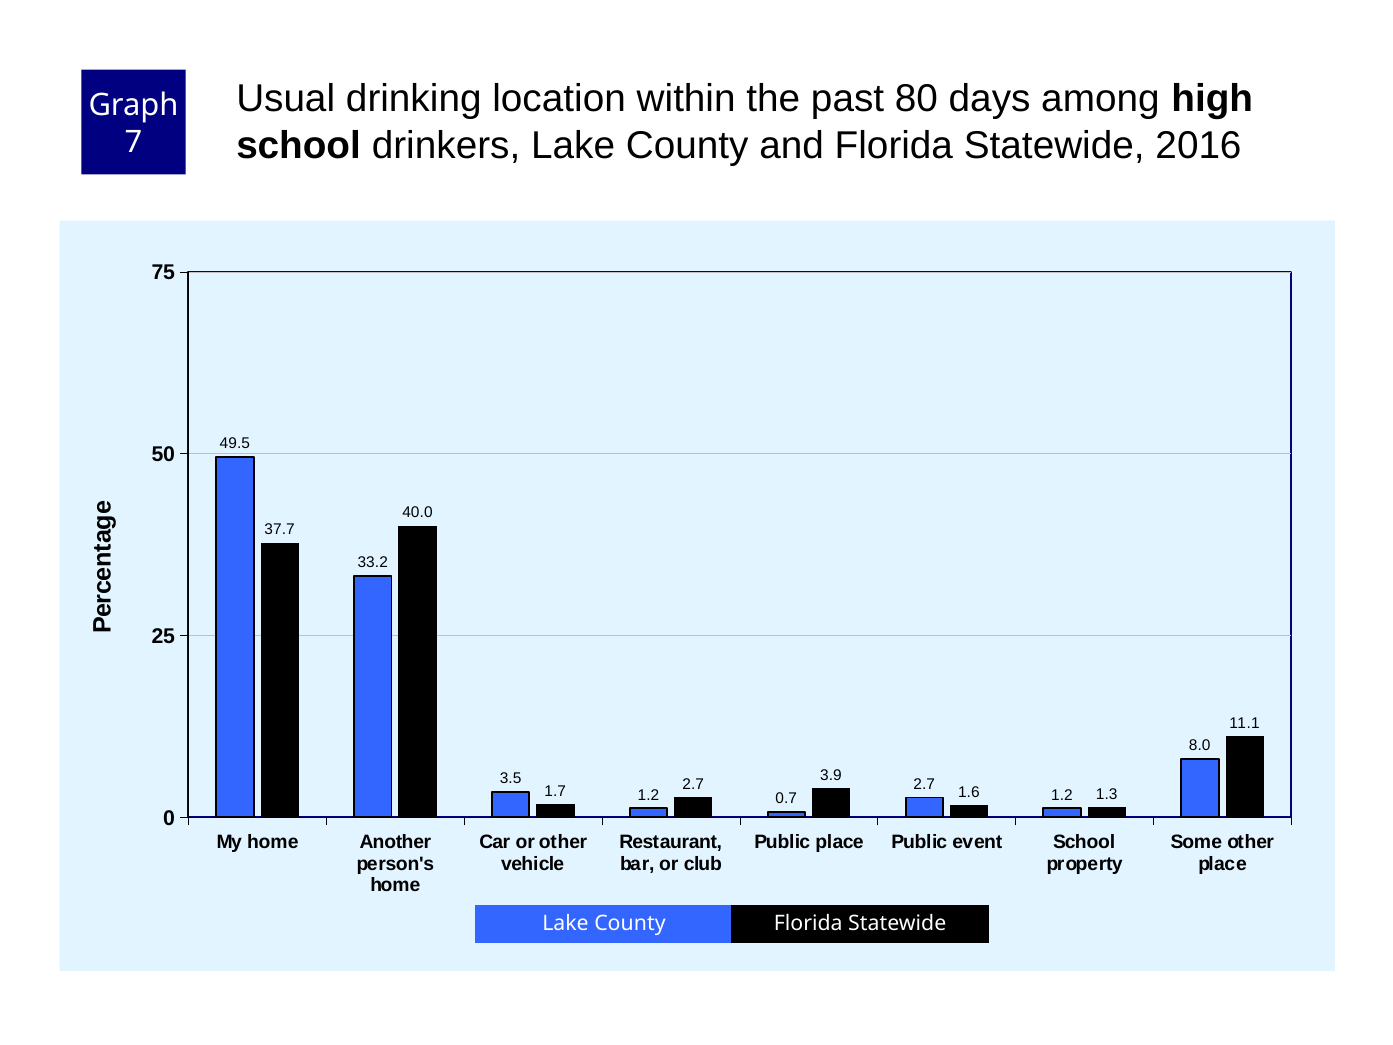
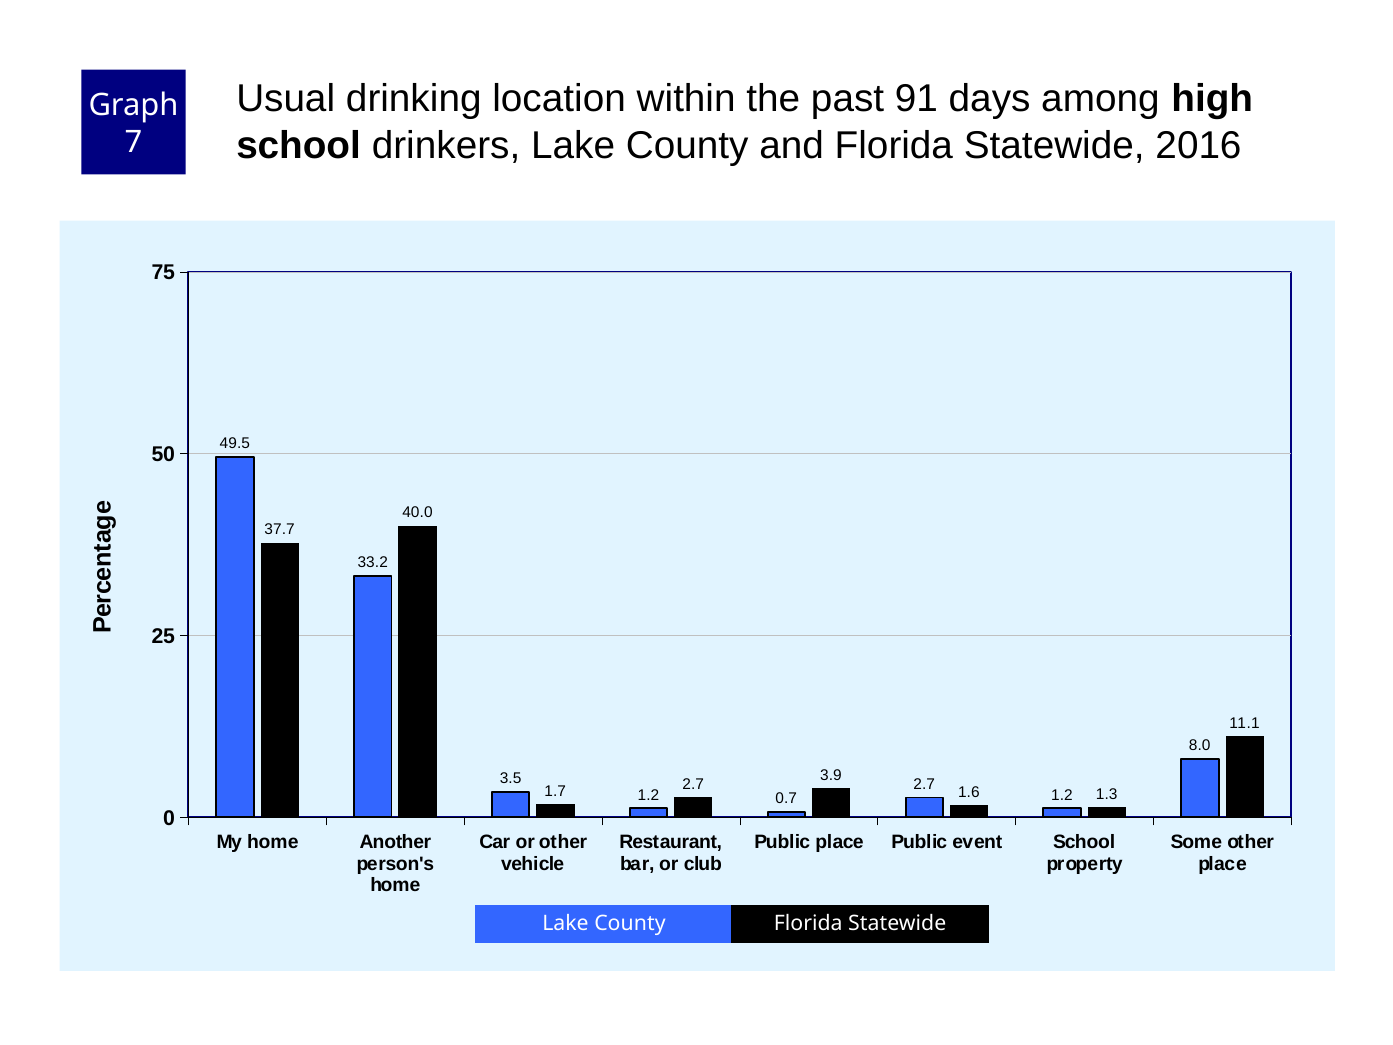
80: 80 -> 91
